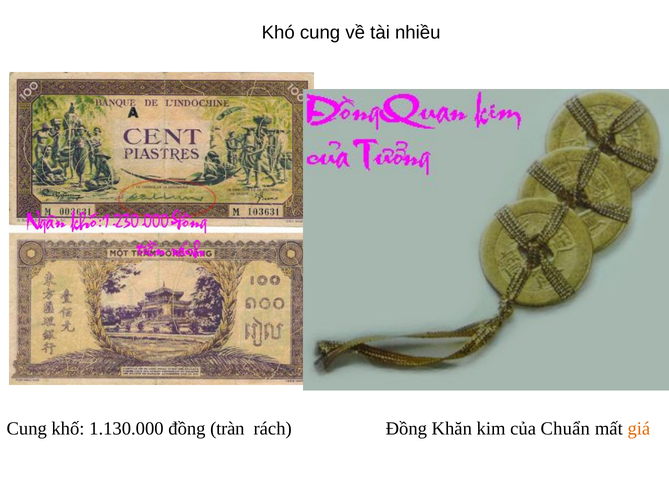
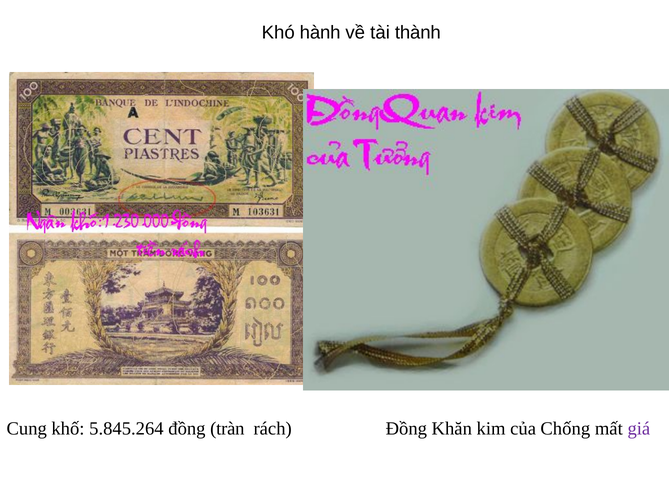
Khó cung: cung -> hành
nhiều: nhiều -> thành
1.130.000: 1.130.000 -> 5.845.264
Chuẩn: Chuẩn -> Chống
giá colour: orange -> purple
